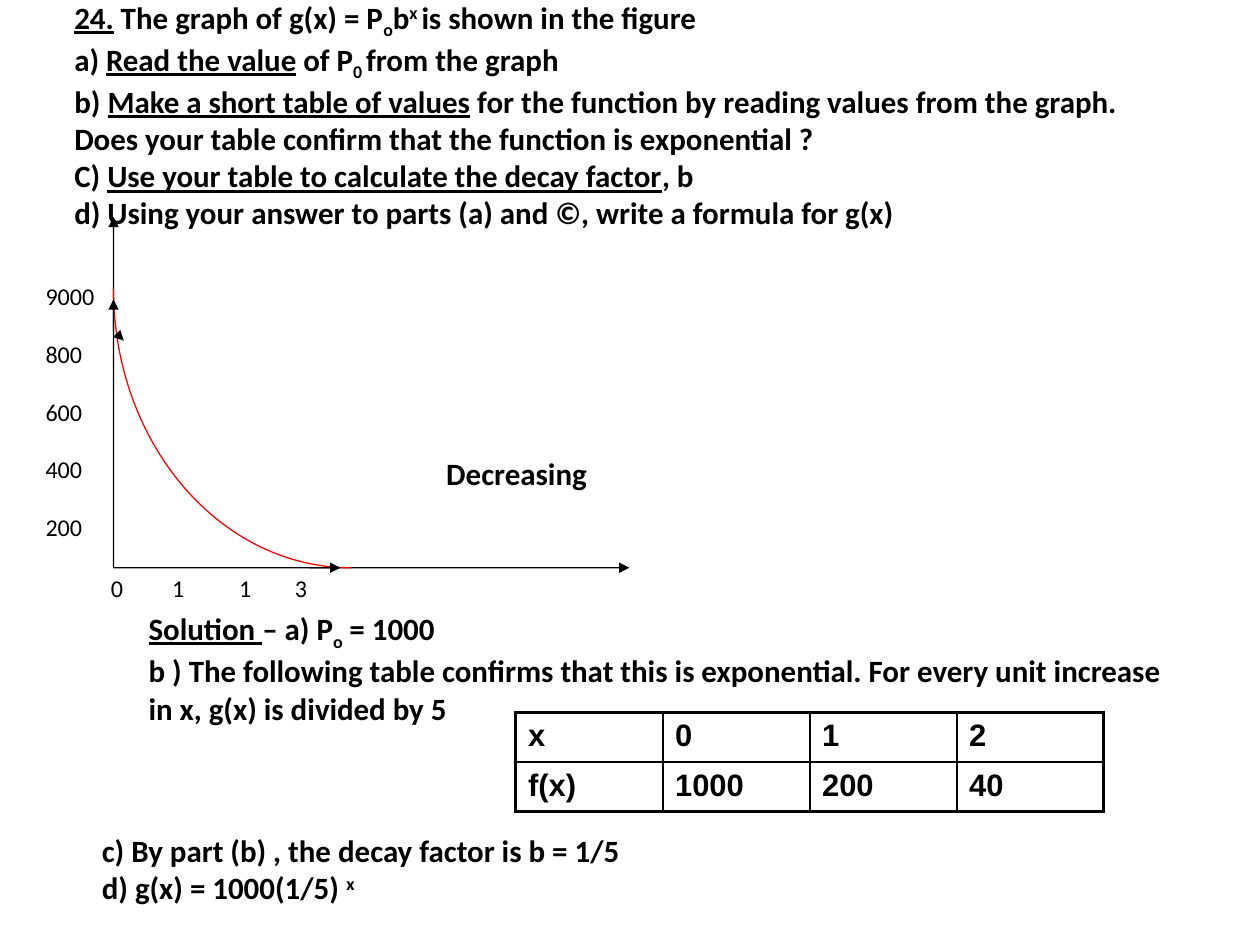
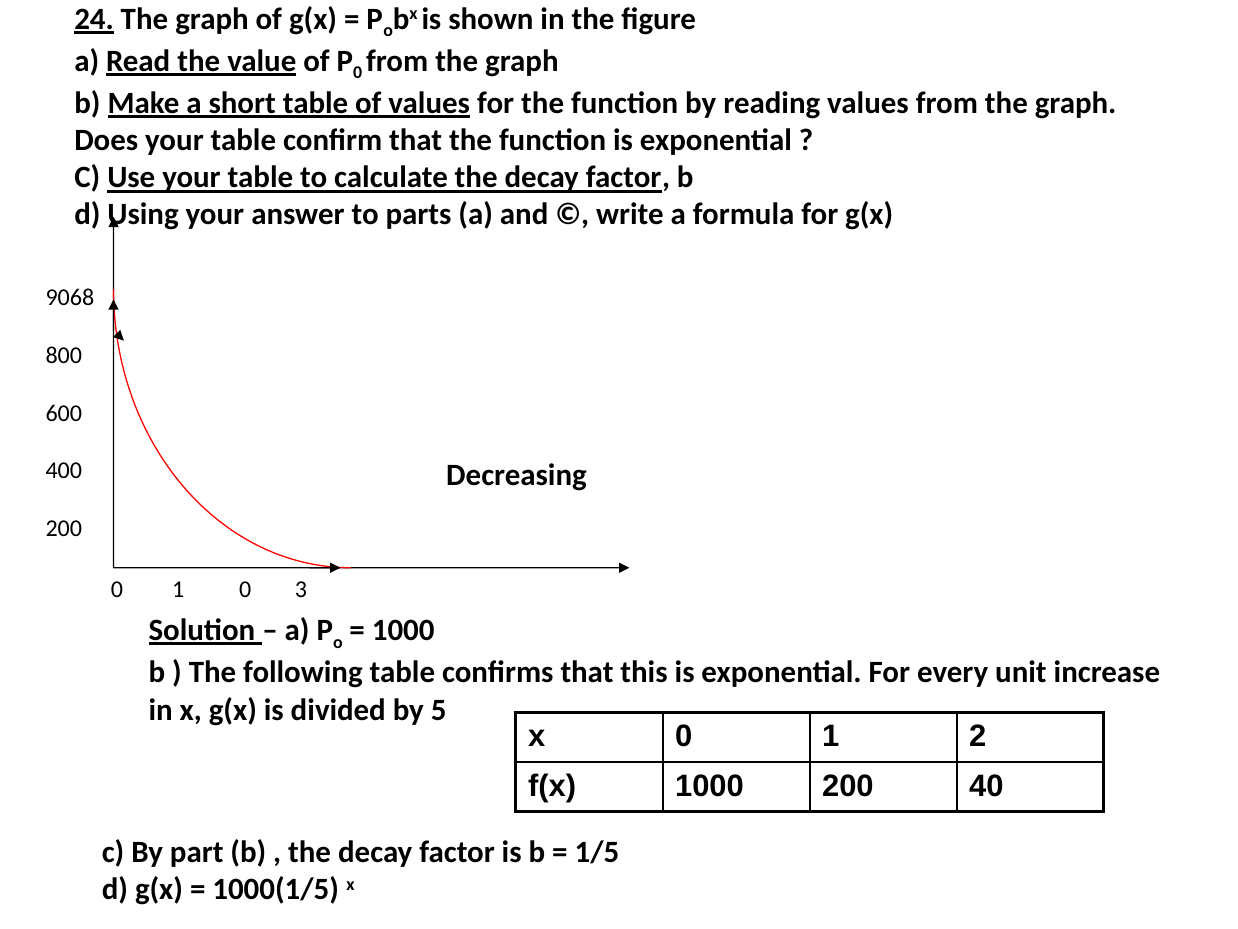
9000: 9000 -> 9068
1 1: 1 -> 0
